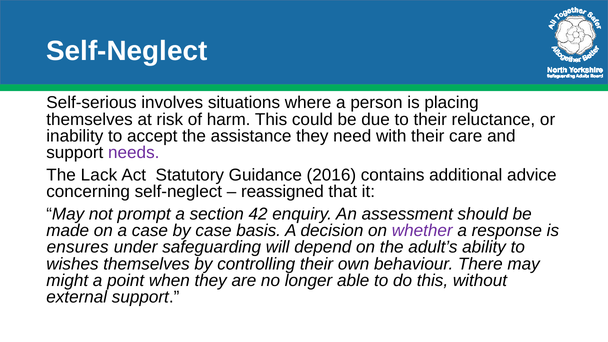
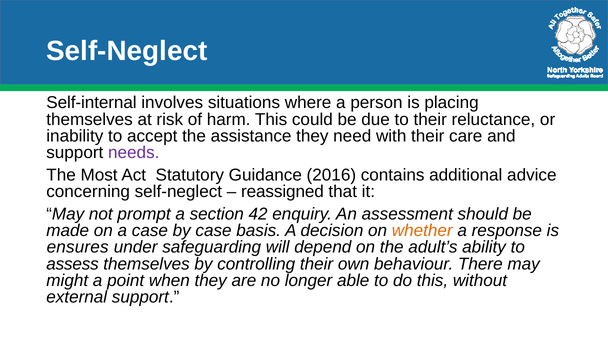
Self-serious: Self-serious -> Self-internal
Lack: Lack -> Most
whether colour: purple -> orange
wishes: wishes -> assess
